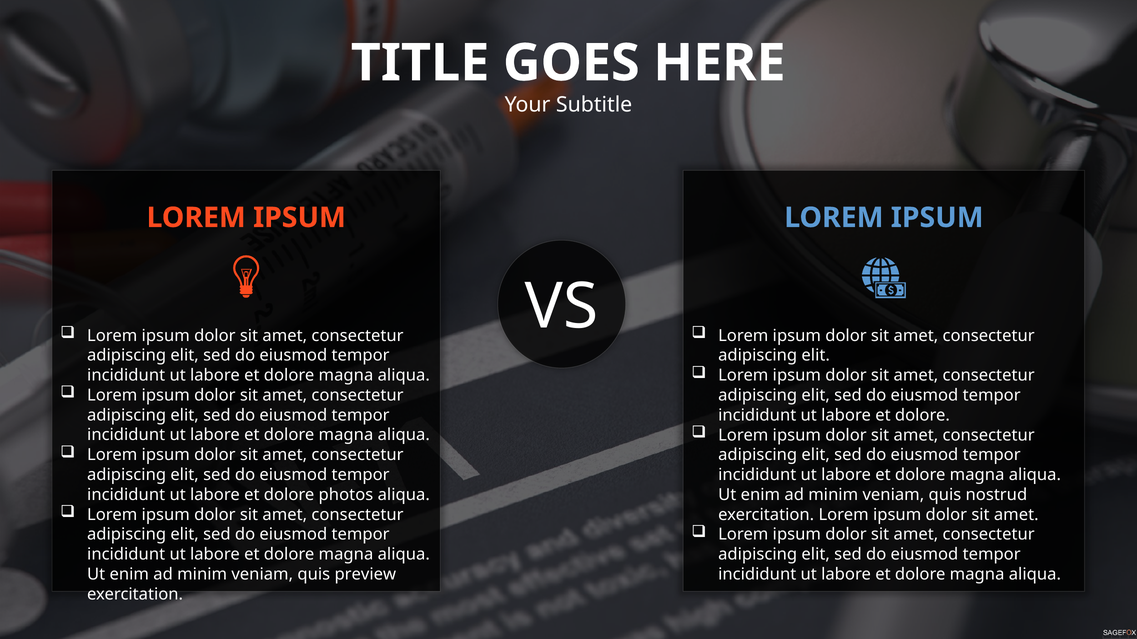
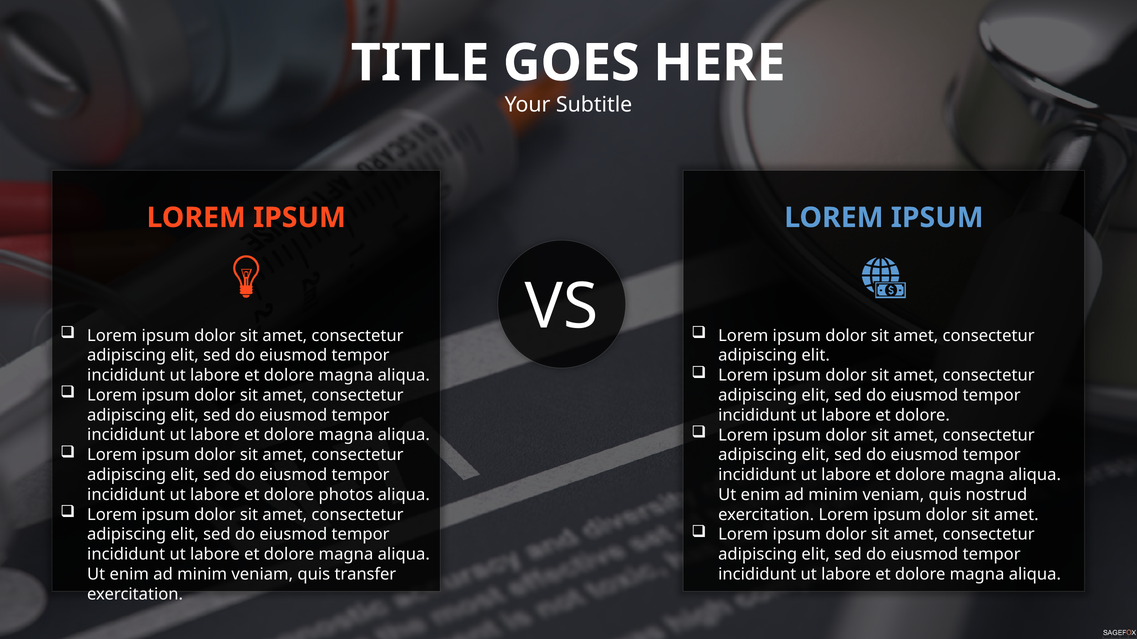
preview: preview -> transfer
